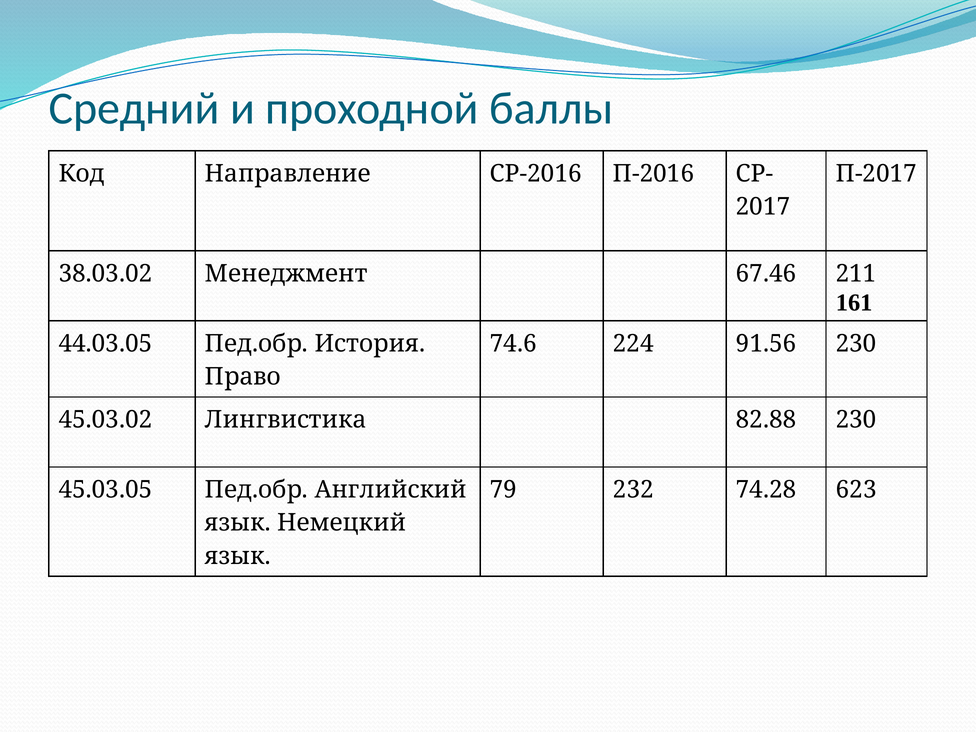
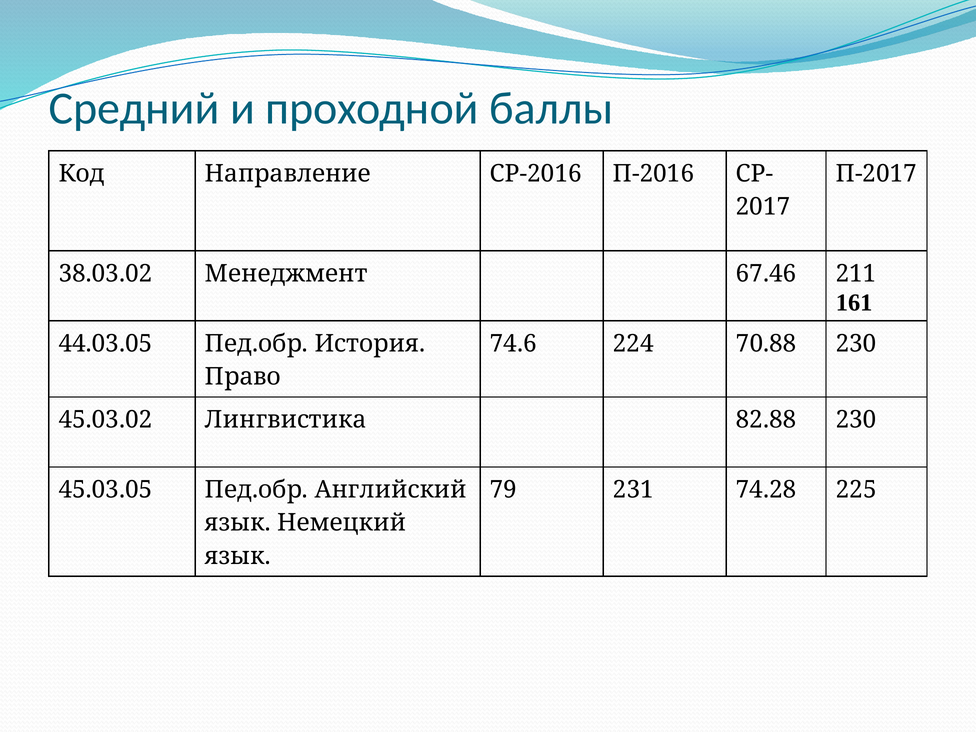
91.56: 91.56 -> 70.88
232: 232 -> 231
623: 623 -> 225
